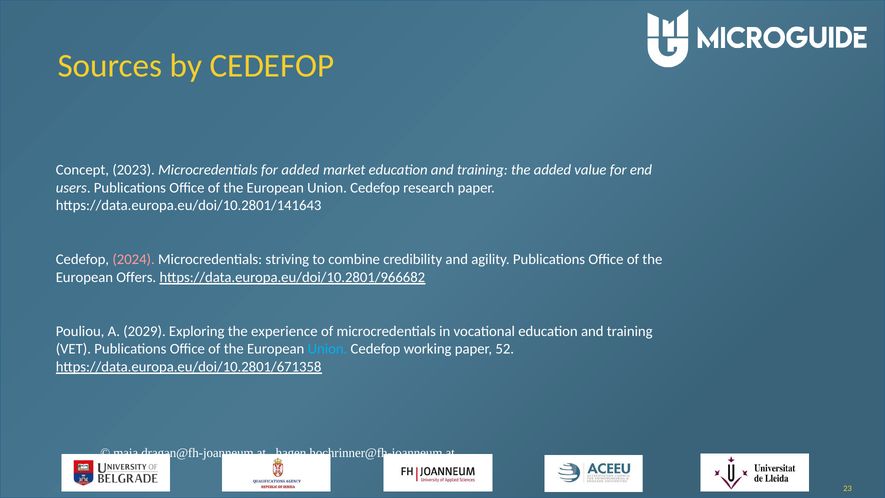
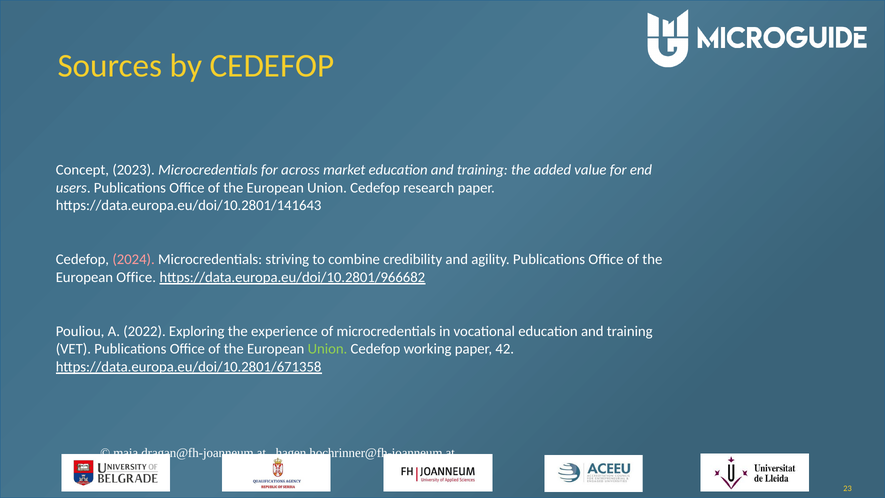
for added: added -> across
European Offers: Offers -> Office
2029: 2029 -> 2022
Union at (327, 349) colour: light blue -> light green
52: 52 -> 42
